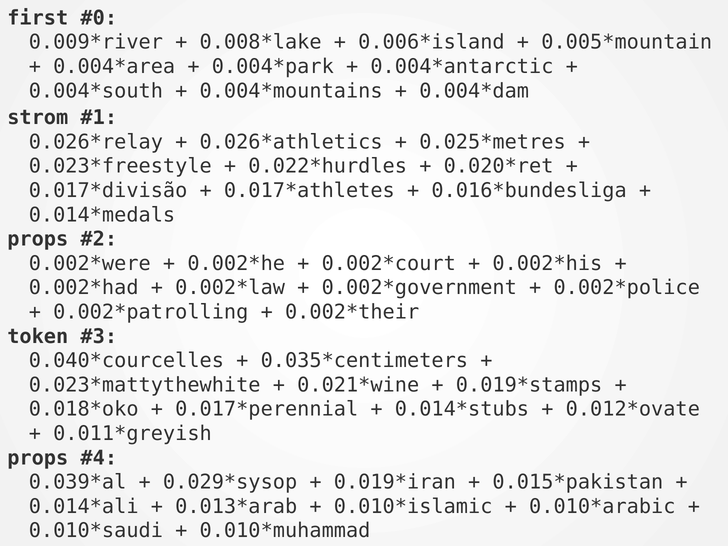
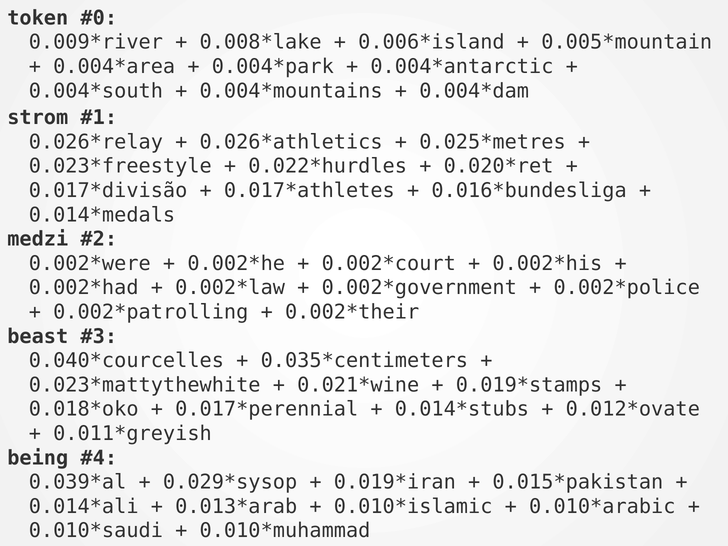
first: first -> token
props at (38, 239): props -> medzi
token: token -> beast
props at (38, 458): props -> being
